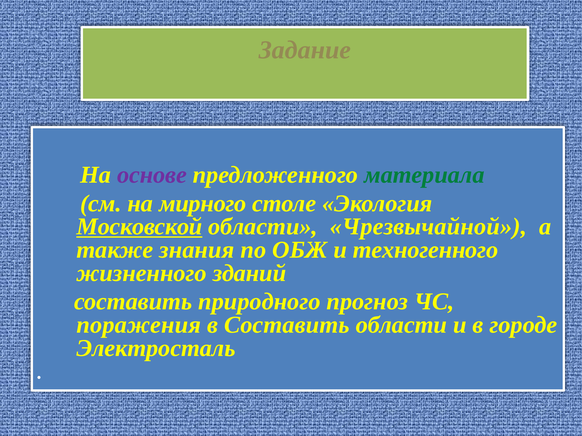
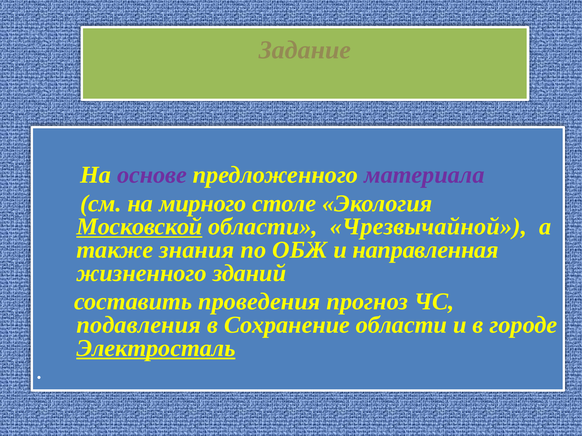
материала colour: green -> purple
техногенного: техногенного -> направленная
природного: природного -> проведения
поражения: поражения -> подавления
в Составить: Составить -> Сохранение
Электросталь underline: none -> present
